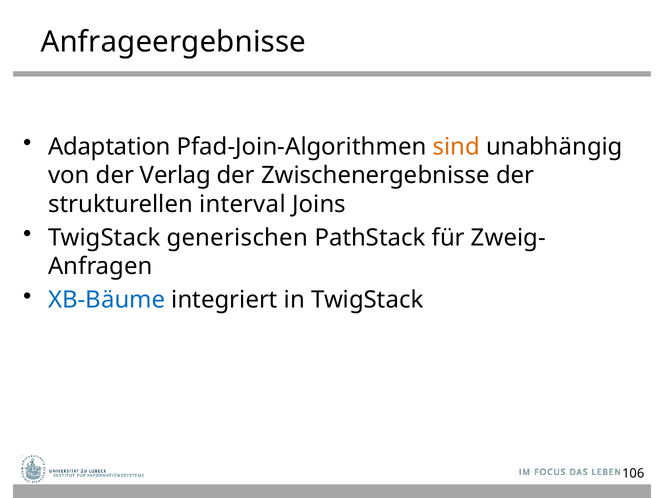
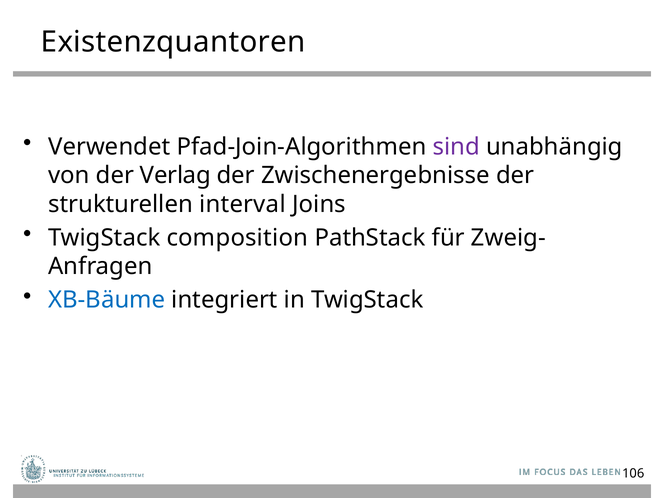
Anfrageergebnisse: Anfrageergebnisse -> Existenzquantoren
Adaptation: Adaptation -> Verwendet
sind colour: orange -> purple
generischen: generischen -> composition
